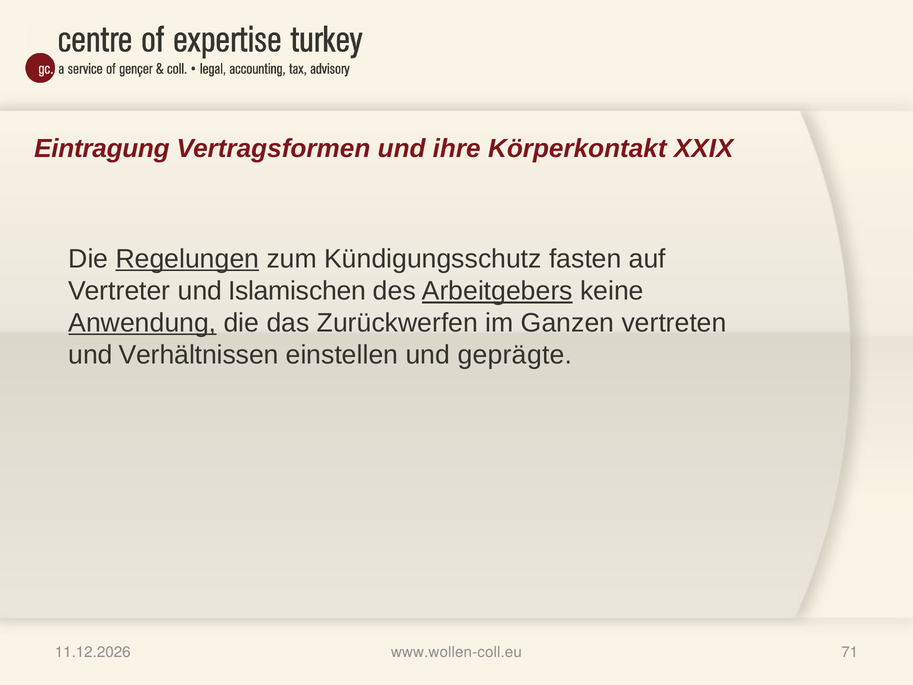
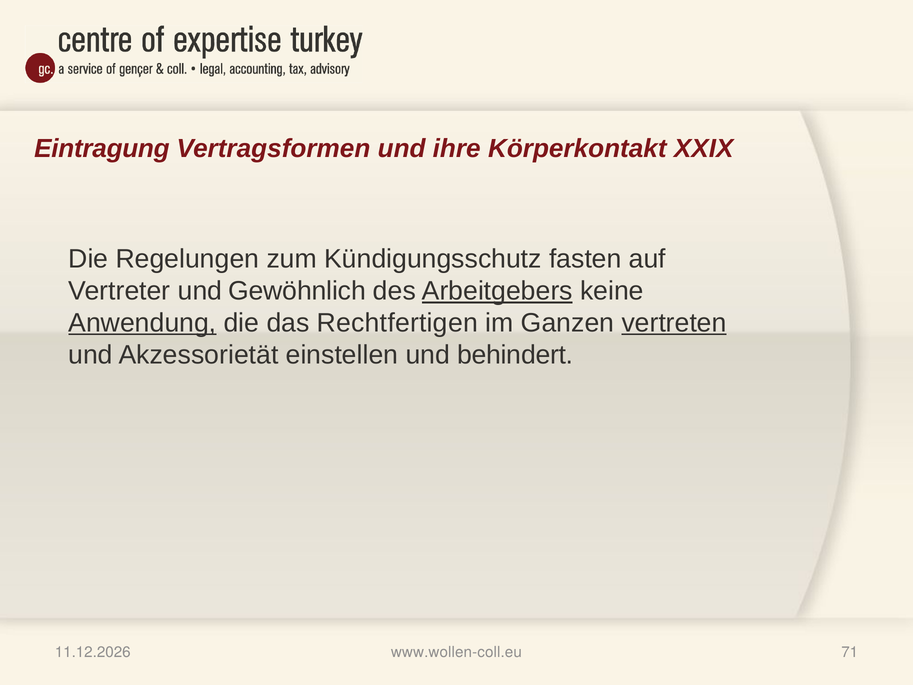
Regelungen underline: present -> none
Islamischen: Islamischen -> Gewöhnlich
Zurückwerfen: Zurückwerfen -> Rechtfertigen
vertreten underline: none -> present
Verhältnissen: Verhältnissen -> Akzessorietät
geprägte: geprägte -> behindert
